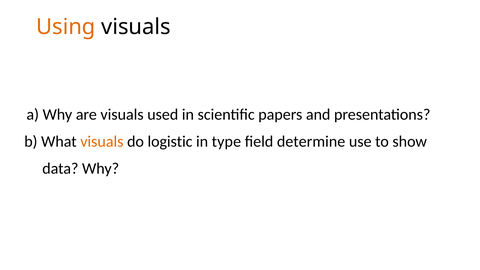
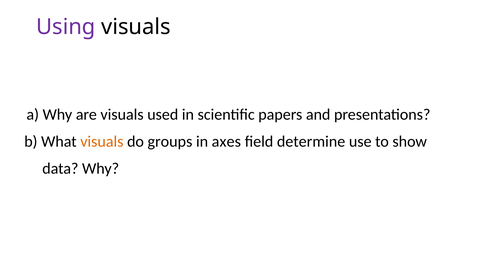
Using colour: orange -> purple
logistic: logistic -> groups
type: type -> axes
